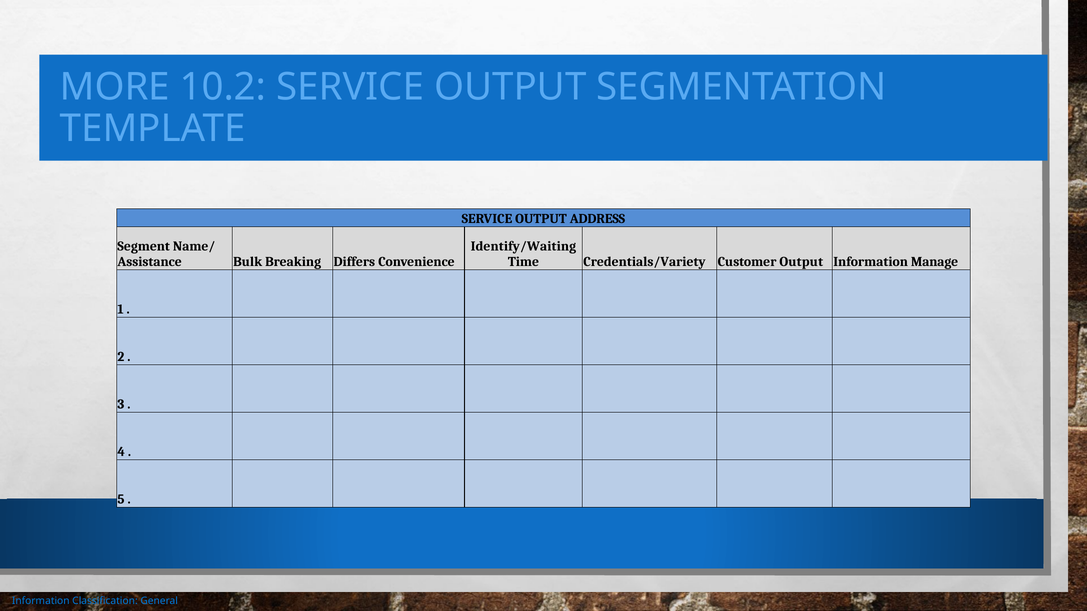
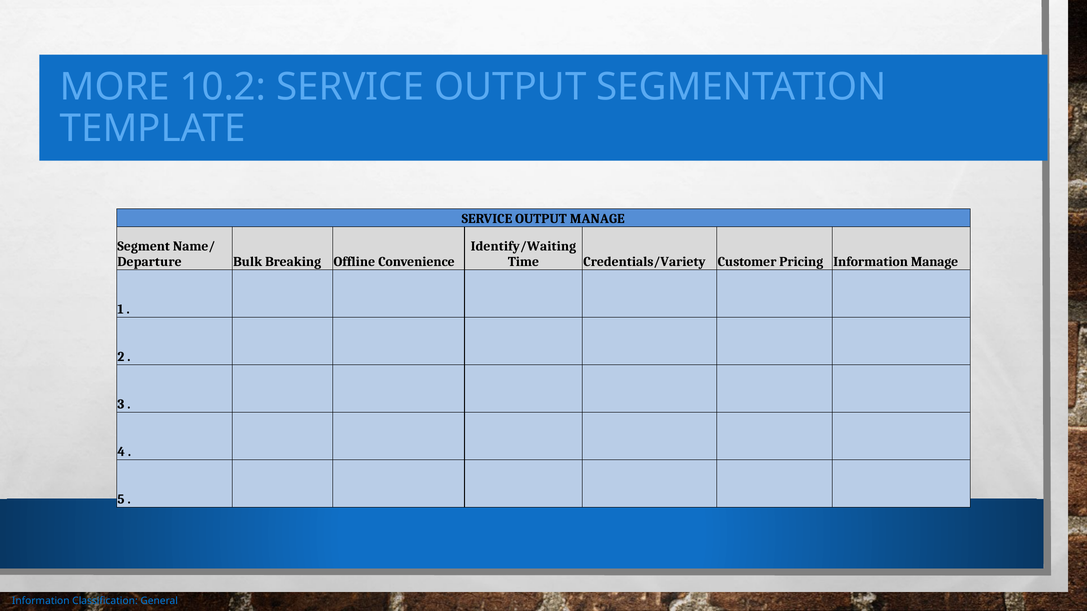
OUTPUT ADDRESS: ADDRESS -> MANAGE
Assistance: Assistance -> Departure
Differs: Differs -> Offline
Customer Output: Output -> Pricing
